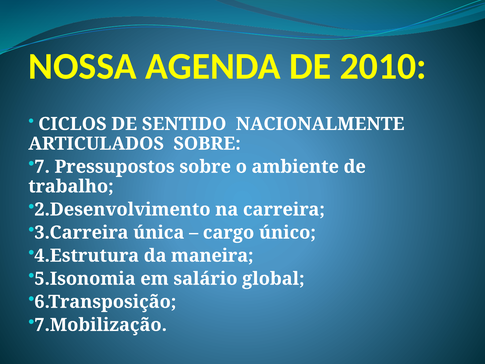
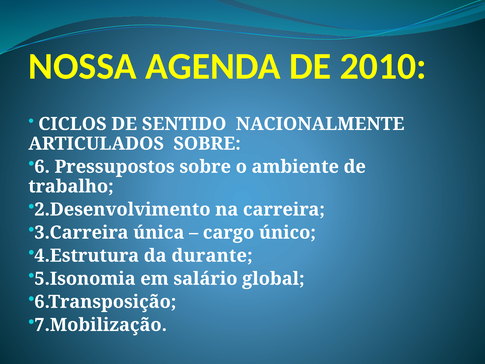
7: 7 -> 6
maneira: maneira -> durante
